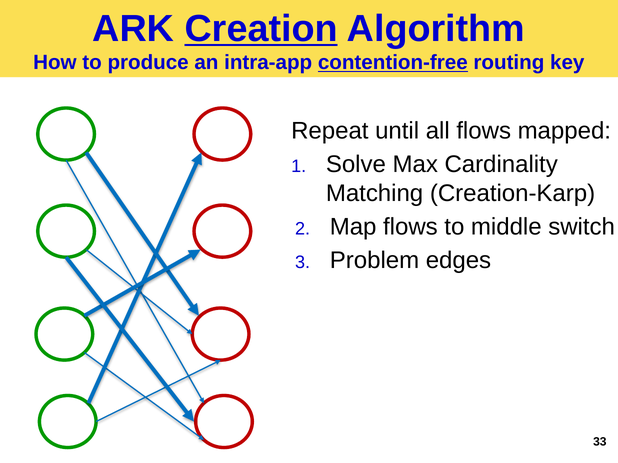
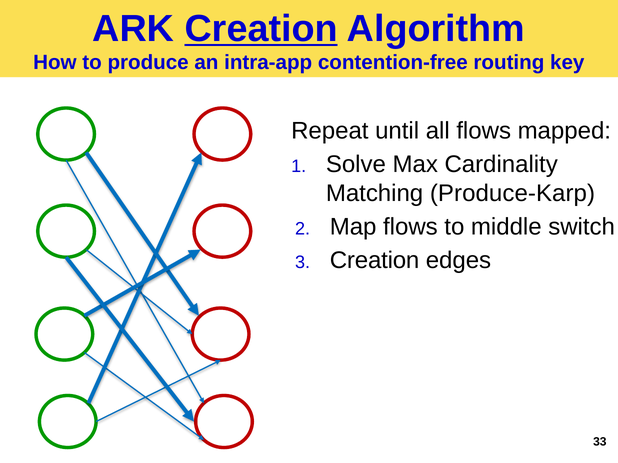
contention-free underline: present -> none
Creation-Karp: Creation-Karp -> Produce-Karp
Problem at (375, 261): Problem -> Creation
